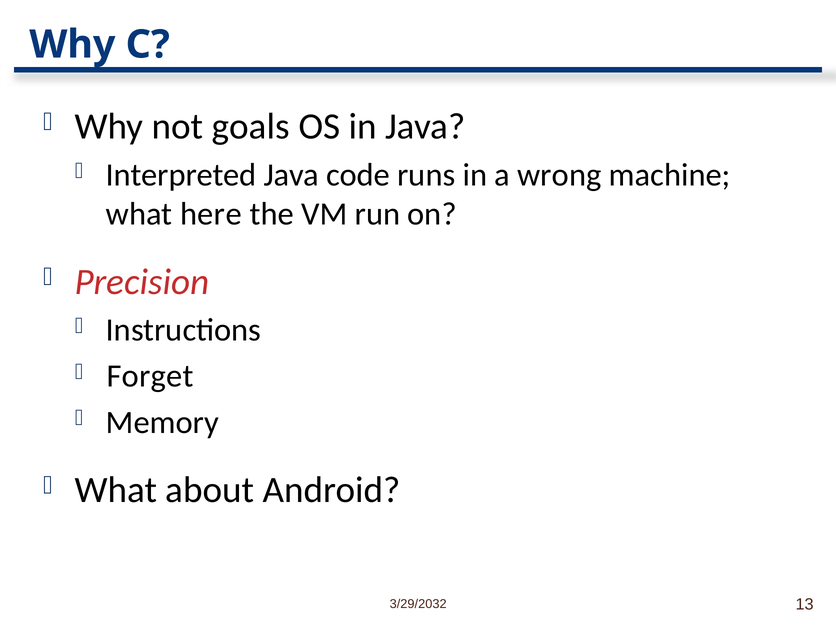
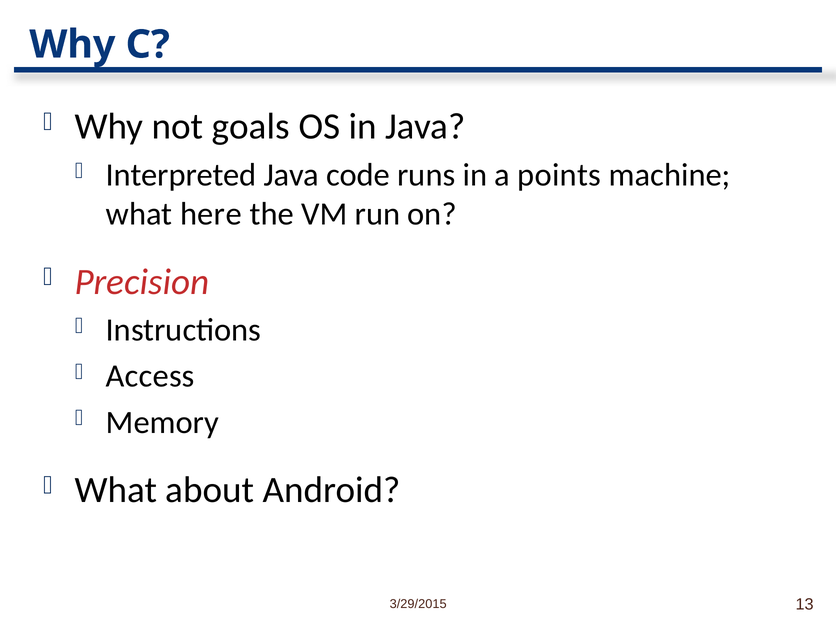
wrong: wrong -> points
Forget: Forget -> Access
3/29/2032: 3/29/2032 -> 3/29/2015
